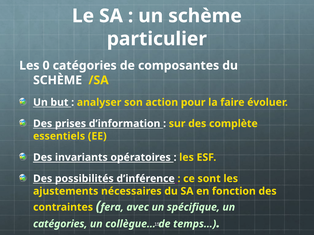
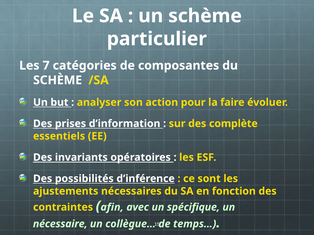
0: 0 -> 7
fera: fera -> afin
catégories at (60, 224): catégories -> nécessaire
